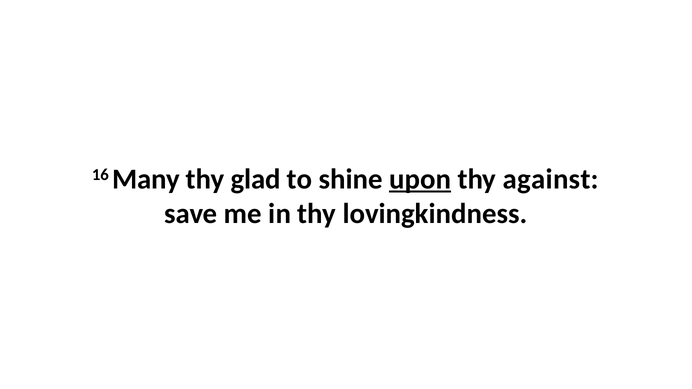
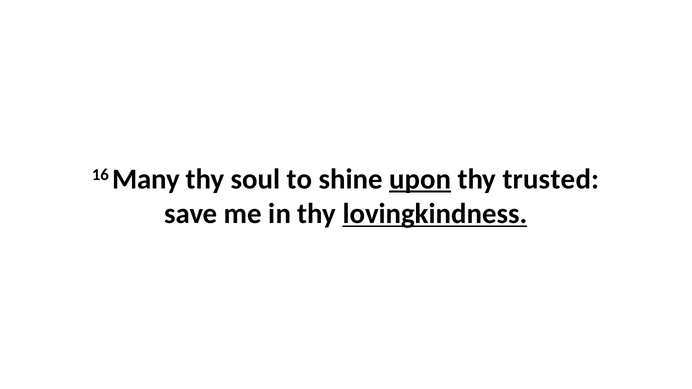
glad: glad -> soul
against: against -> trusted
lovingkindness underline: none -> present
